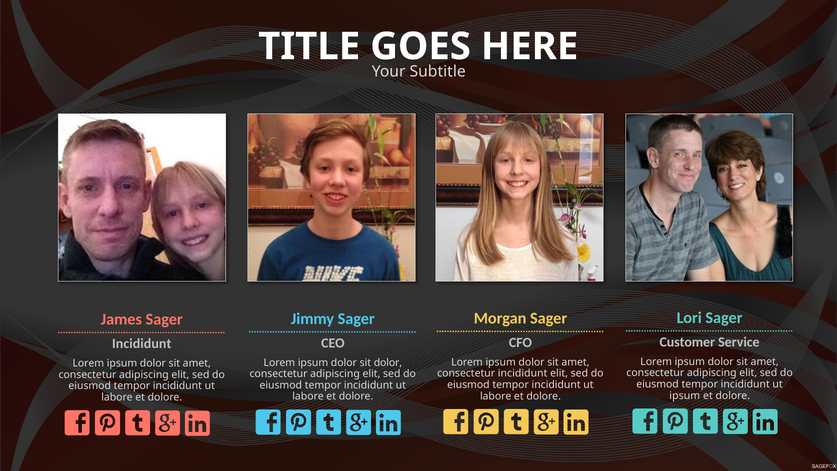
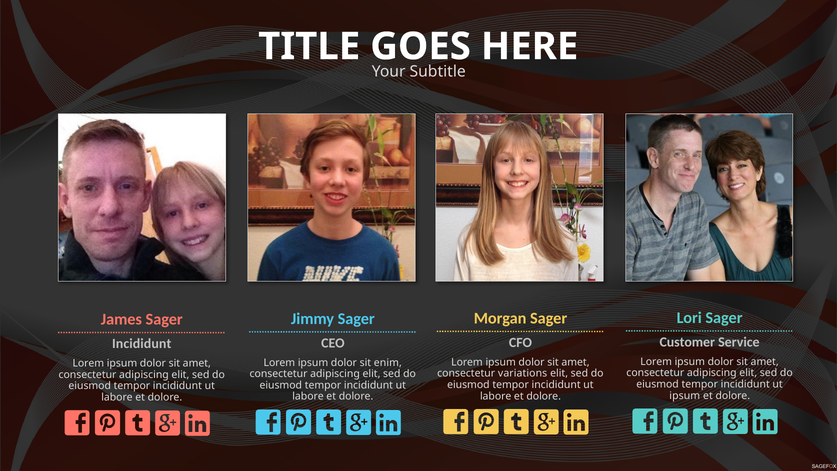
sit dolor: dolor -> enim
consectetur incididunt: incididunt -> variations
